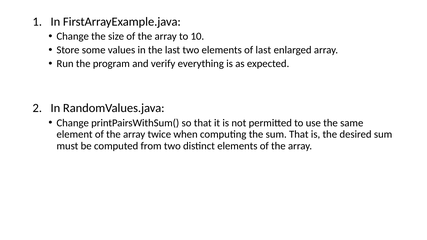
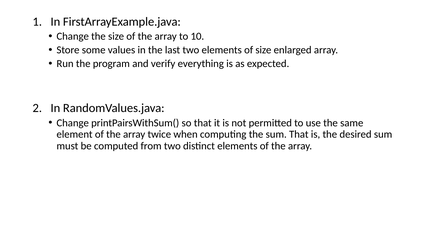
of last: last -> size
